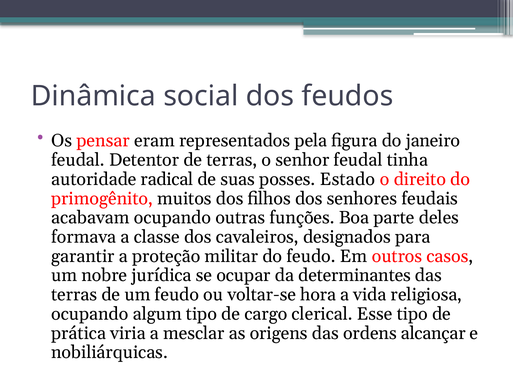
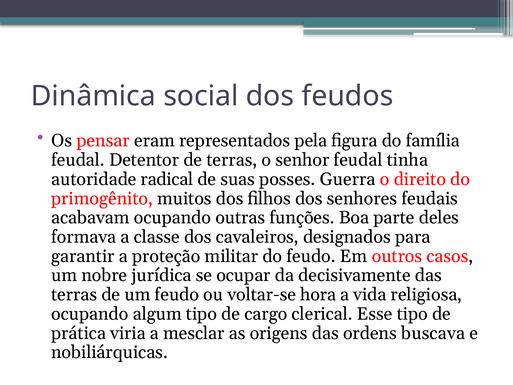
janeiro: janeiro -> família
Estado: Estado -> Guerra
determinantes: determinantes -> decisivamente
alcançar: alcançar -> buscava
